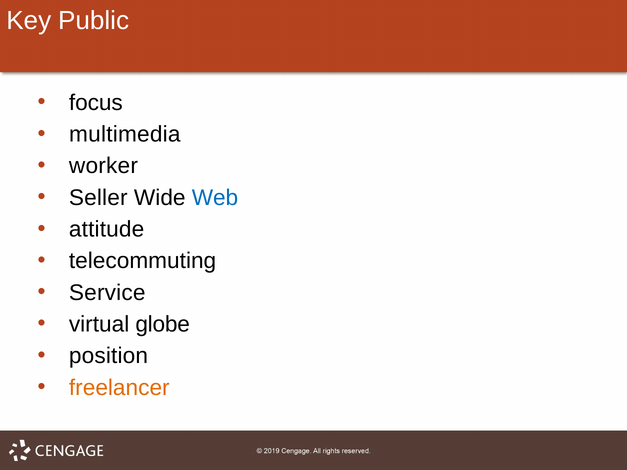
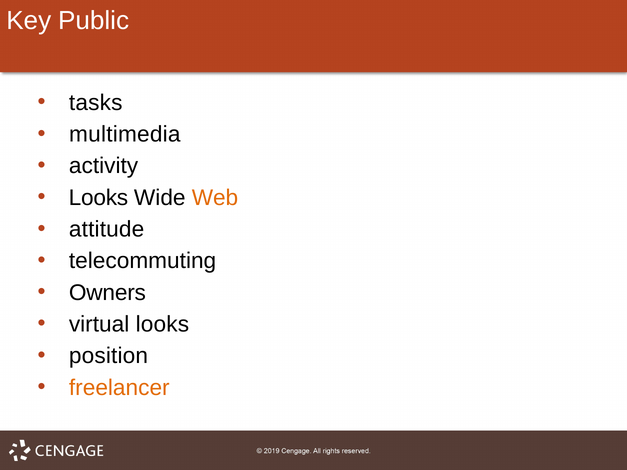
focus: focus -> tasks
worker: worker -> activity
Seller at (98, 198): Seller -> Looks
Web colour: blue -> orange
Service: Service -> Owners
virtual globe: globe -> looks
